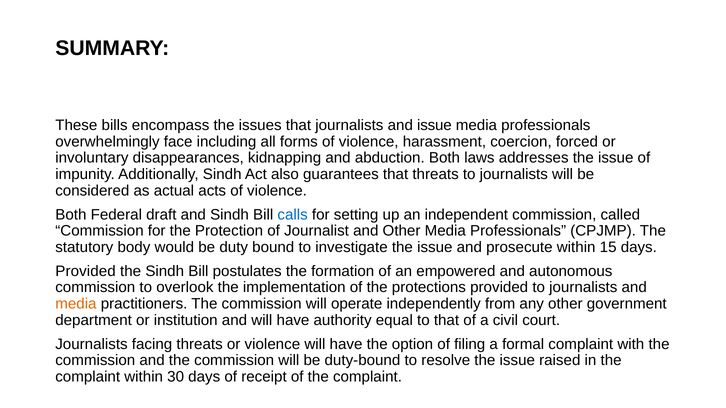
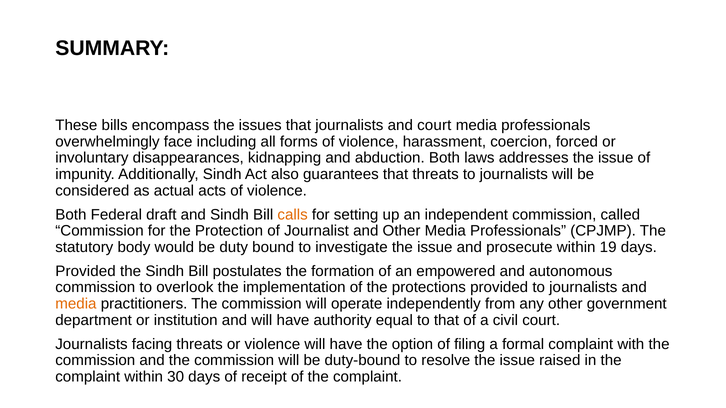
and issue: issue -> court
calls colour: blue -> orange
15: 15 -> 19
